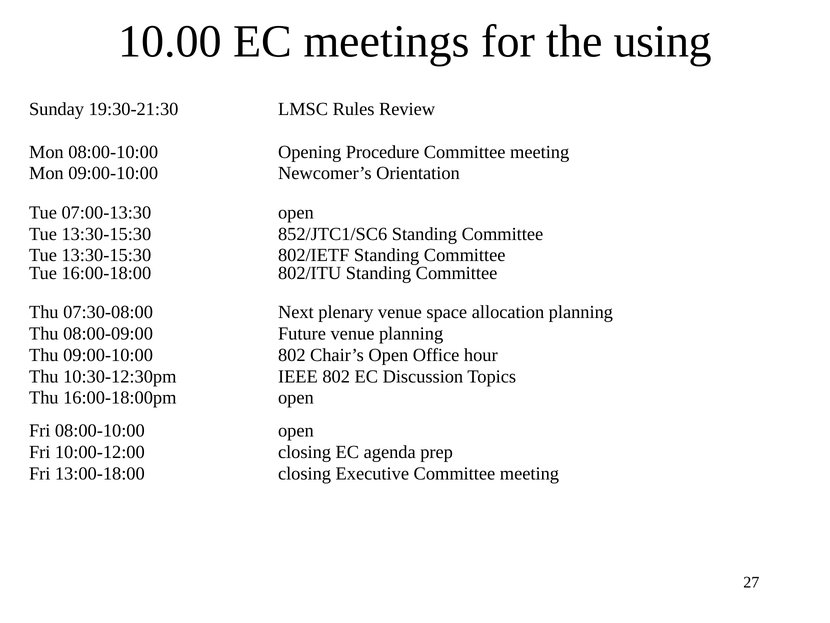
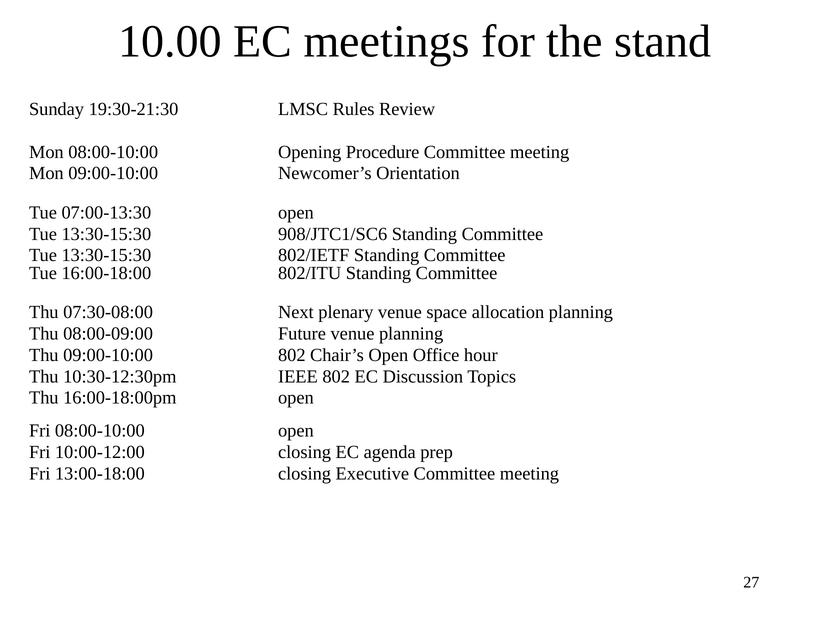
using: using -> stand
852/JTC1/SC6: 852/JTC1/SC6 -> 908/JTC1/SC6
